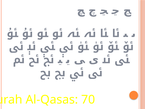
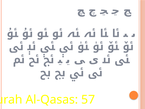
70: 70 -> 57
